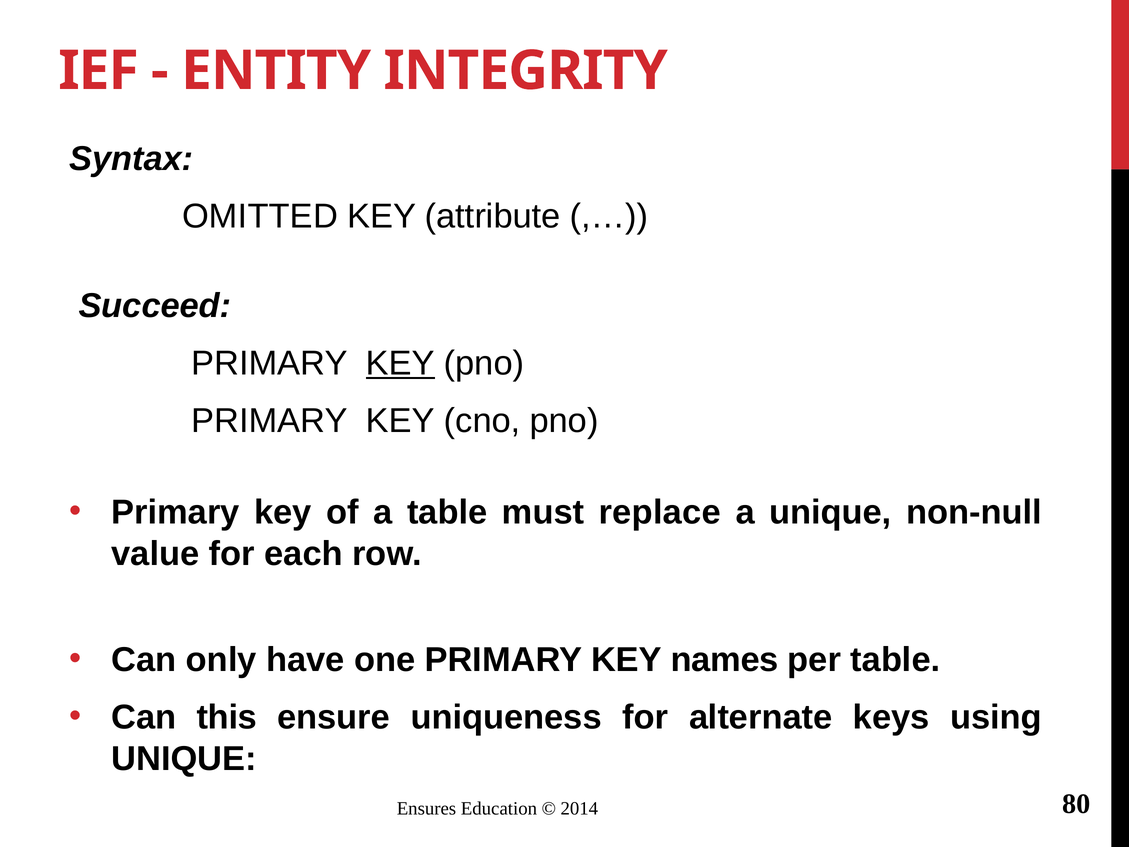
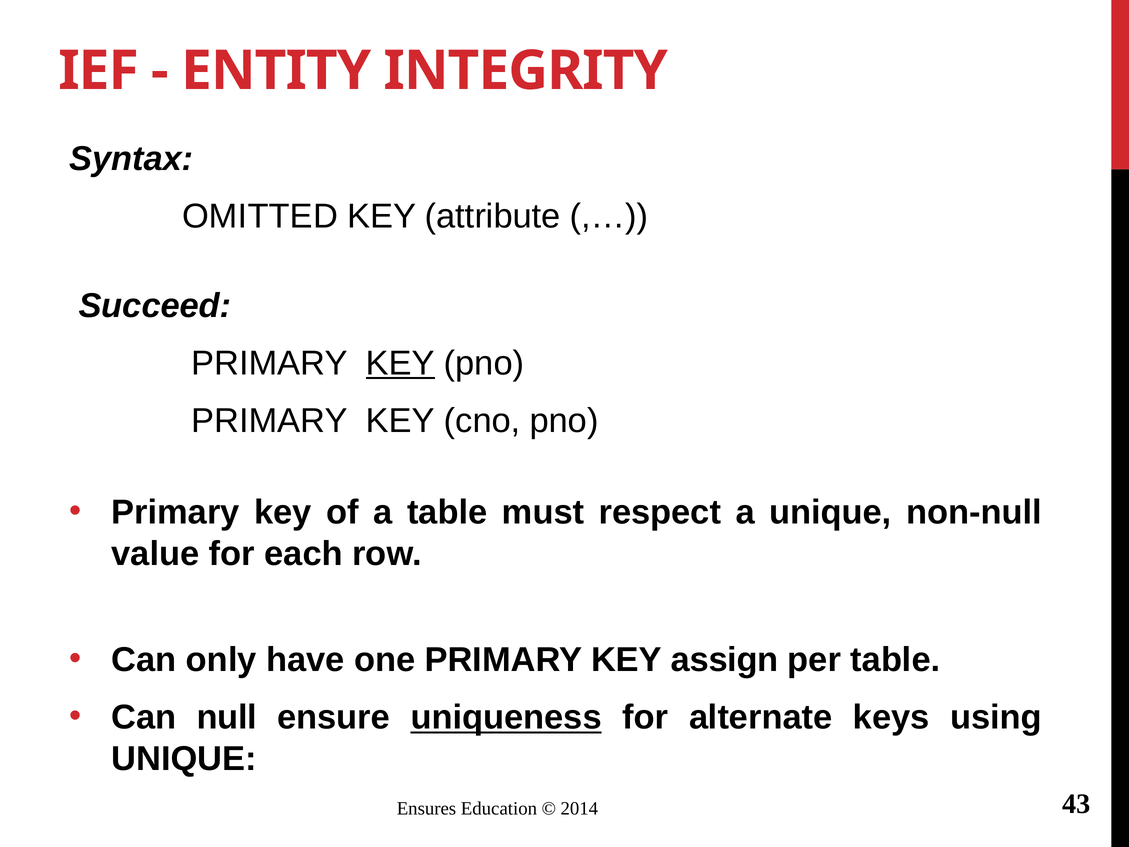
replace: replace -> respect
names: names -> assign
this: this -> null
uniqueness underline: none -> present
80: 80 -> 43
